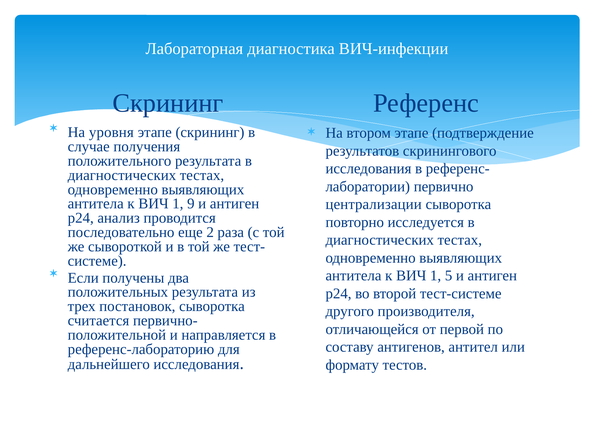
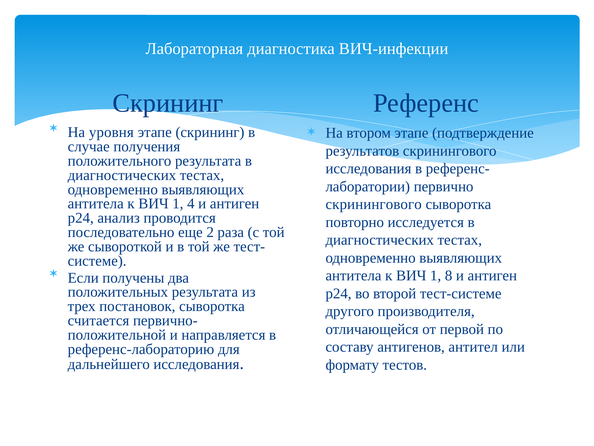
9: 9 -> 4
централизации at (374, 204): централизации -> скринингового
5: 5 -> 8
